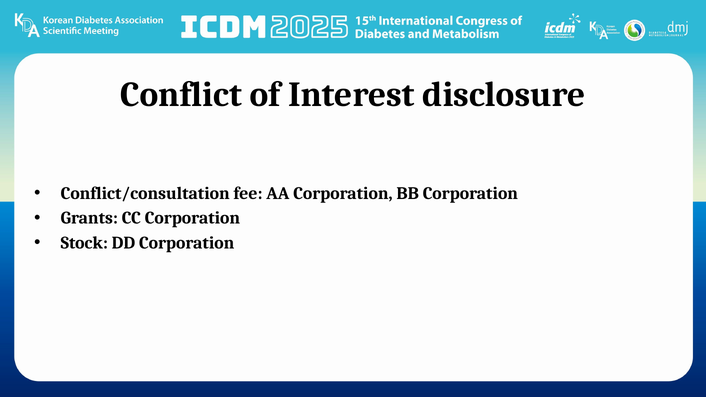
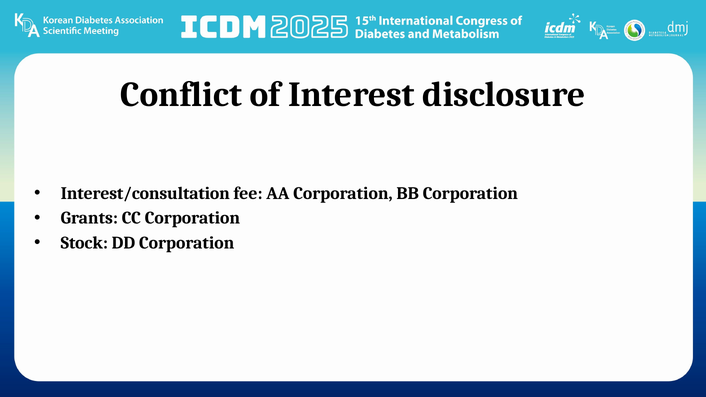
Conflict/consultation: Conflict/consultation -> Interest/consultation
